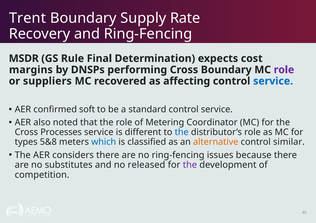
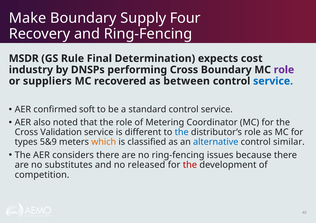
Trent: Trent -> Make
Rate: Rate -> Four
margins: margins -> industry
affecting: affecting -> between
Processes: Processes -> Validation
5&8: 5&8 -> 5&9
which colour: blue -> orange
alternative colour: orange -> blue
the at (190, 165) colour: purple -> red
